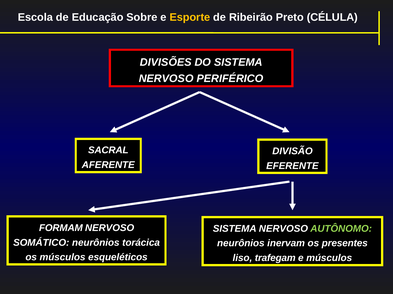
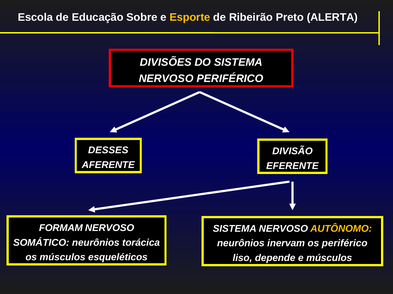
CÉLULA: CÉLULA -> ALERTA
SACRAL: SACRAL -> DESSES
AUTÔNOMO colour: light green -> yellow
os presentes: presentes -> periférico
trafegam: trafegam -> depende
